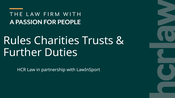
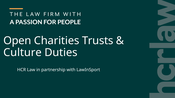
Rules: Rules -> Open
Further: Further -> Culture
